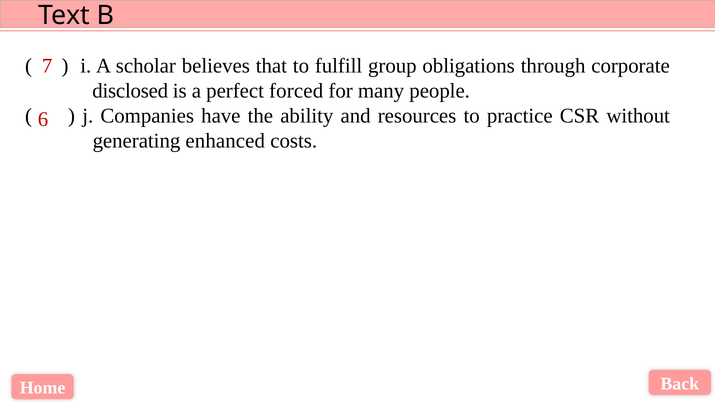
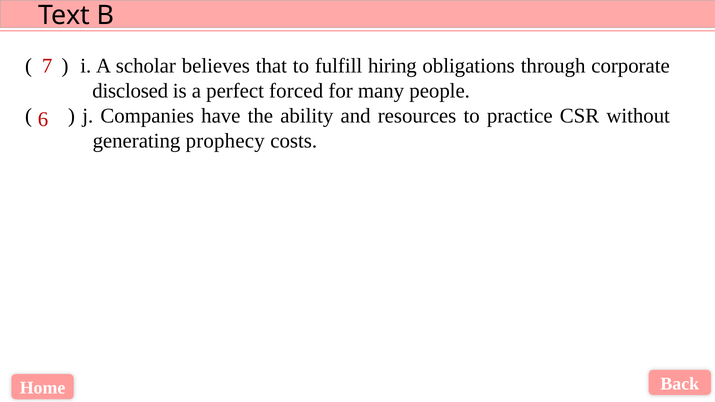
group: group -> hiring
enhanced: enhanced -> prophecy
